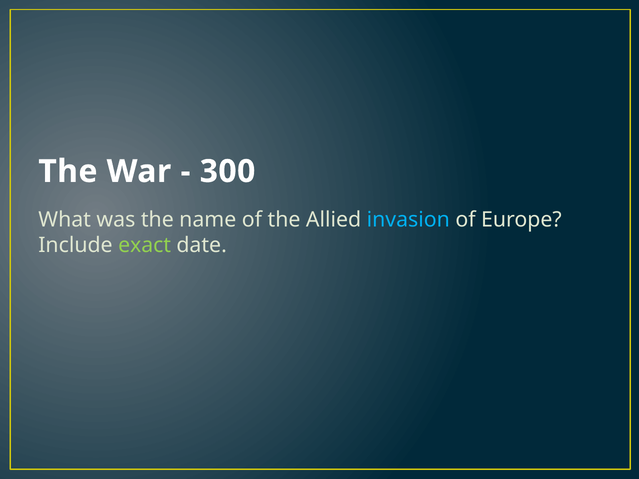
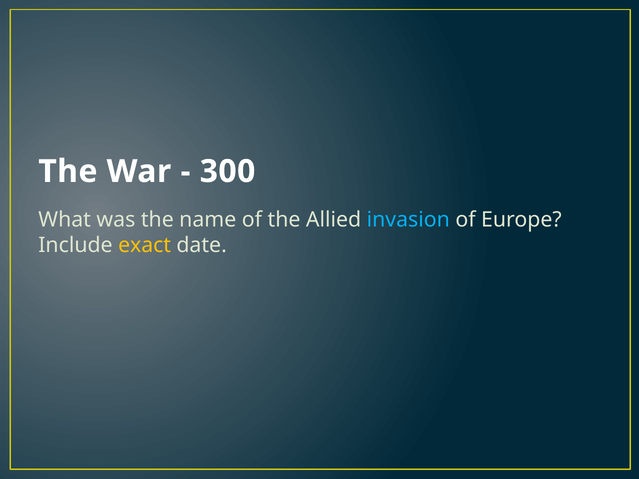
exact colour: light green -> yellow
